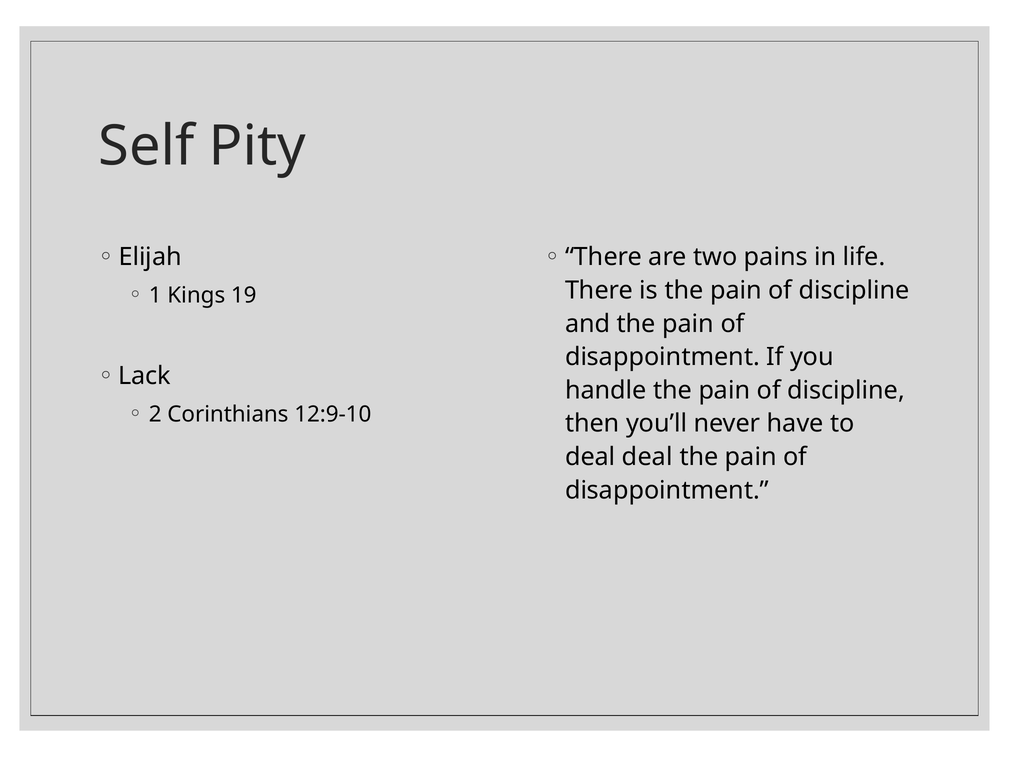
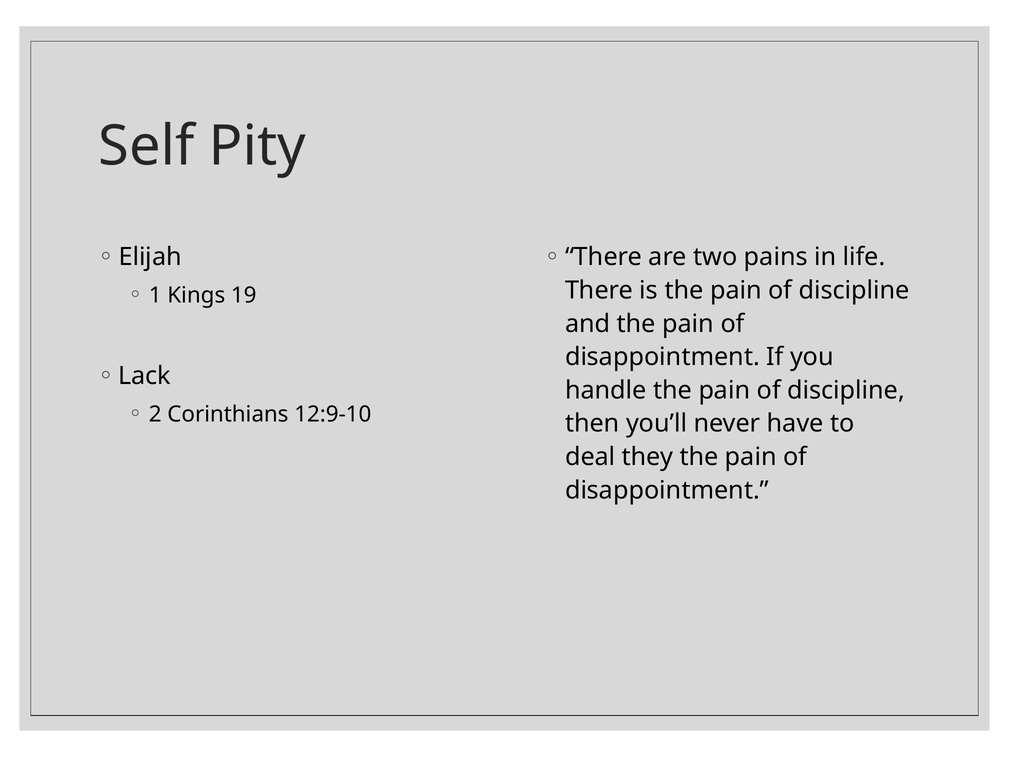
deal deal: deal -> they
